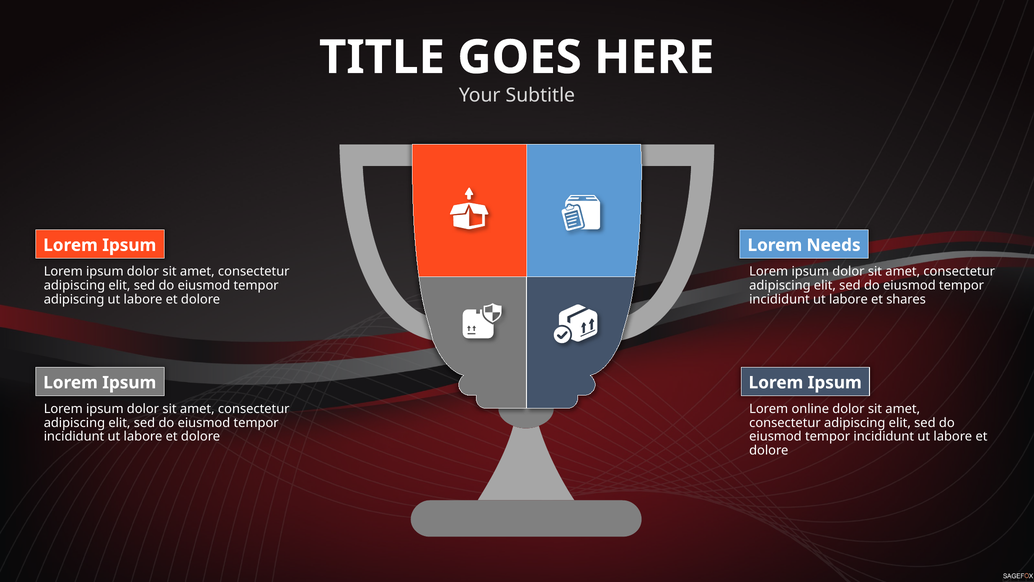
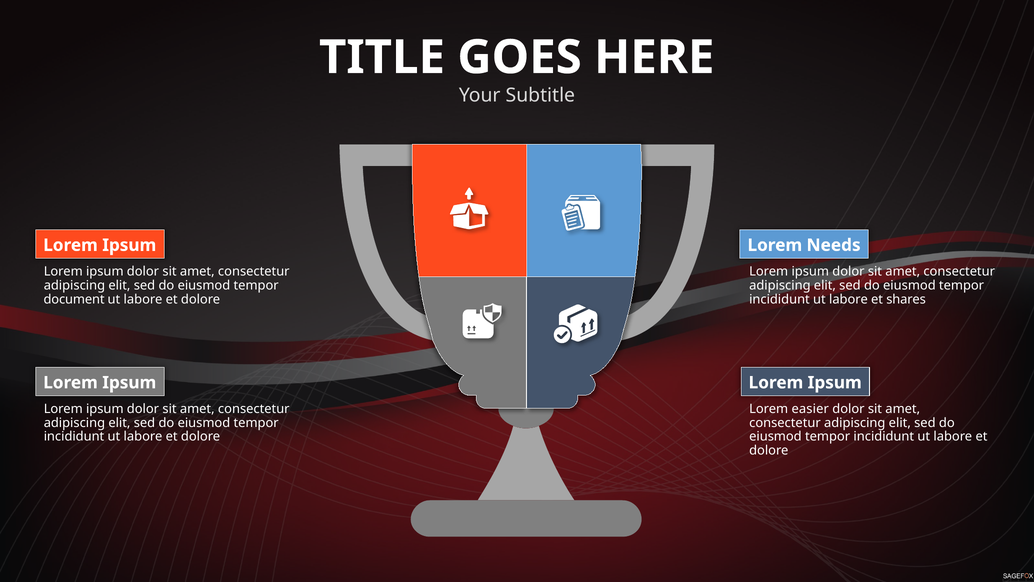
adipiscing at (74, 299): adipiscing -> document
online: online -> easier
